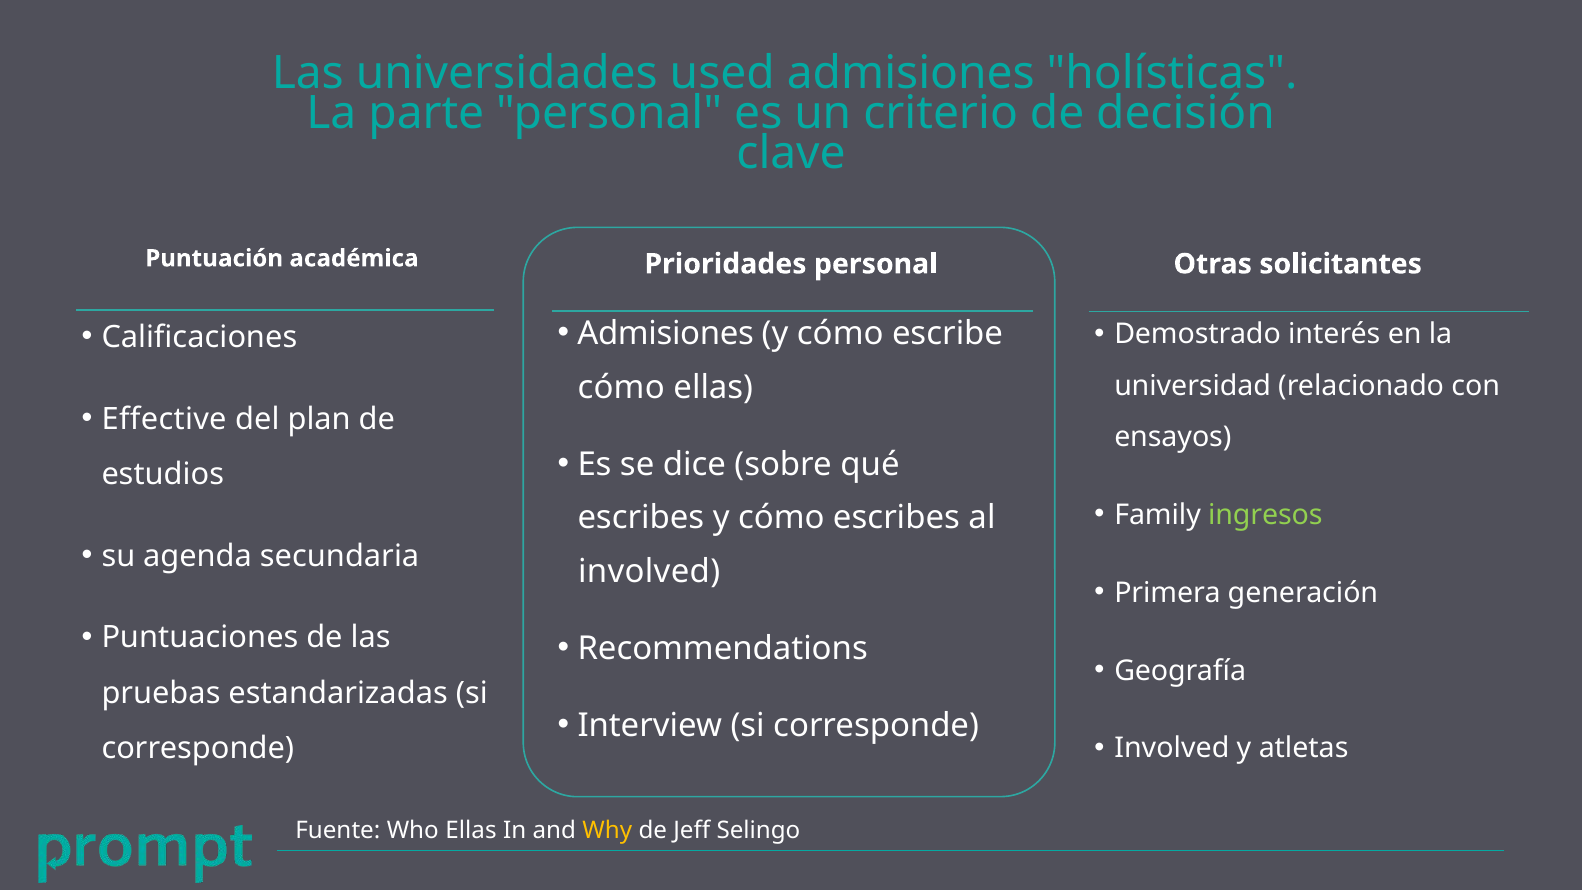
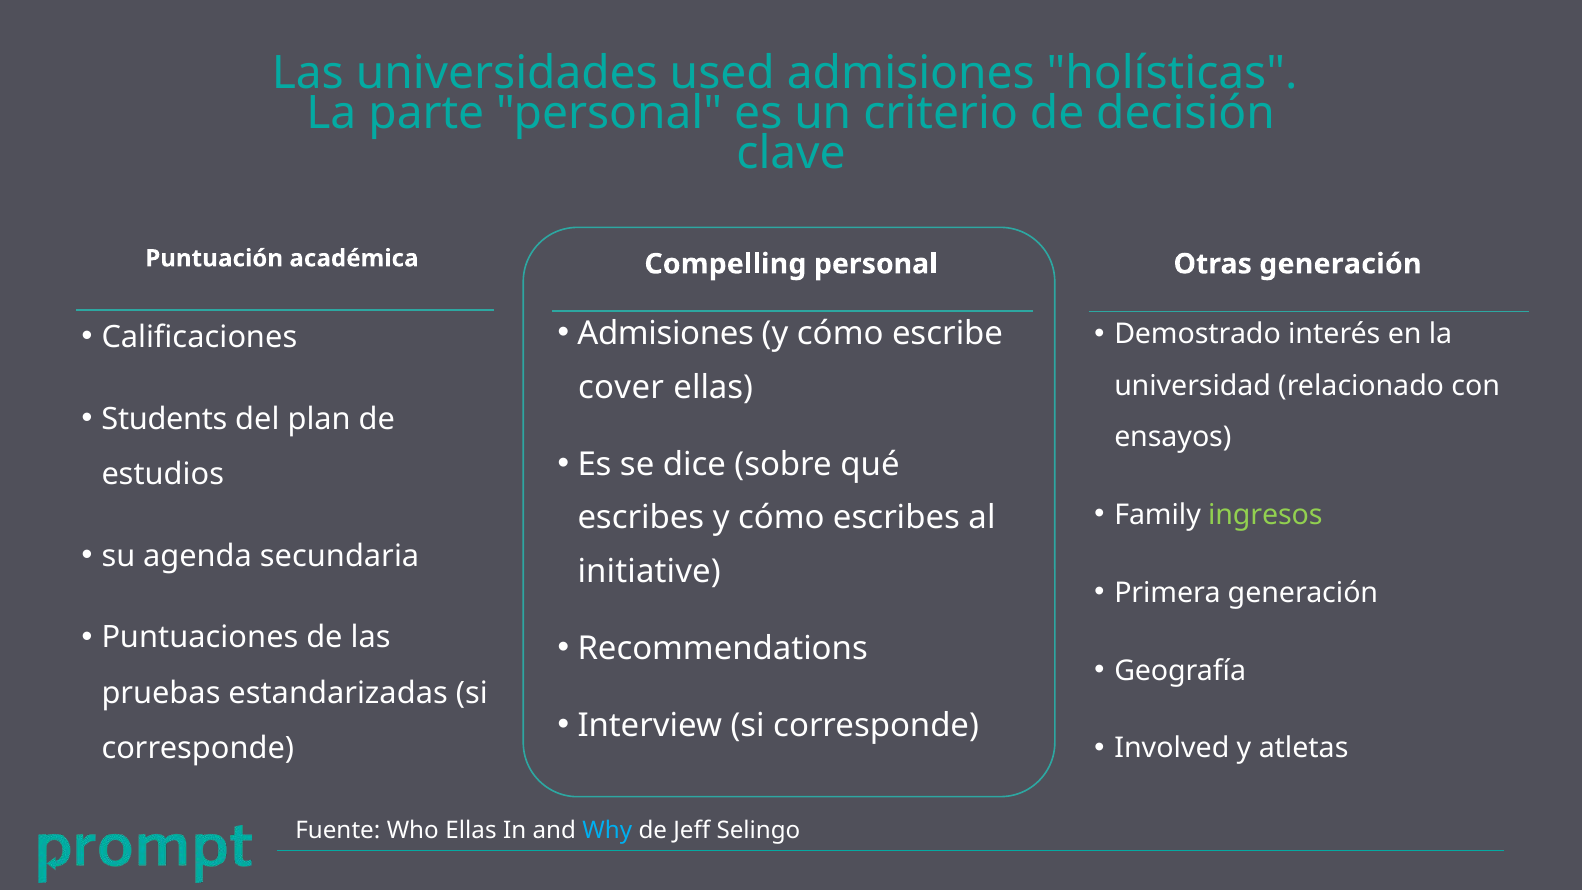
Prioridades: Prioridades -> Compelling
Otras solicitantes: solicitantes -> generación
cómo at (621, 387): cómo -> cover
Effective: Effective -> Students
involved at (649, 571): involved -> initiative
Why colour: yellow -> light blue
